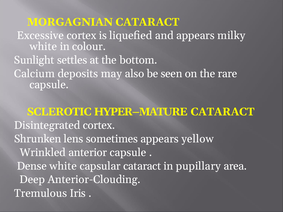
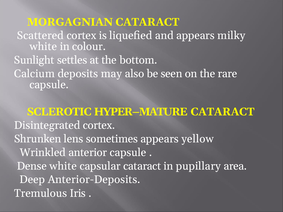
Excessive: Excessive -> Scattered
Anterior-Clouding: Anterior-Clouding -> Anterior-Deposits
